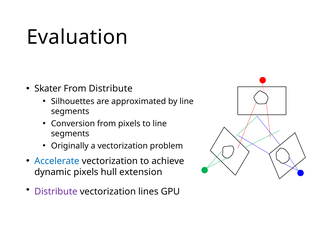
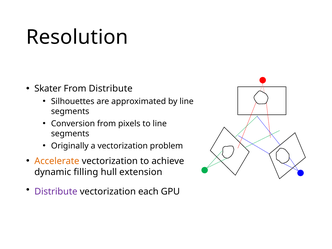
Evaluation: Evaluation -> Resolution
Accelerate colour: blue -> orange
dynamic pixels: pixels -> filling
lines: lines -> each
